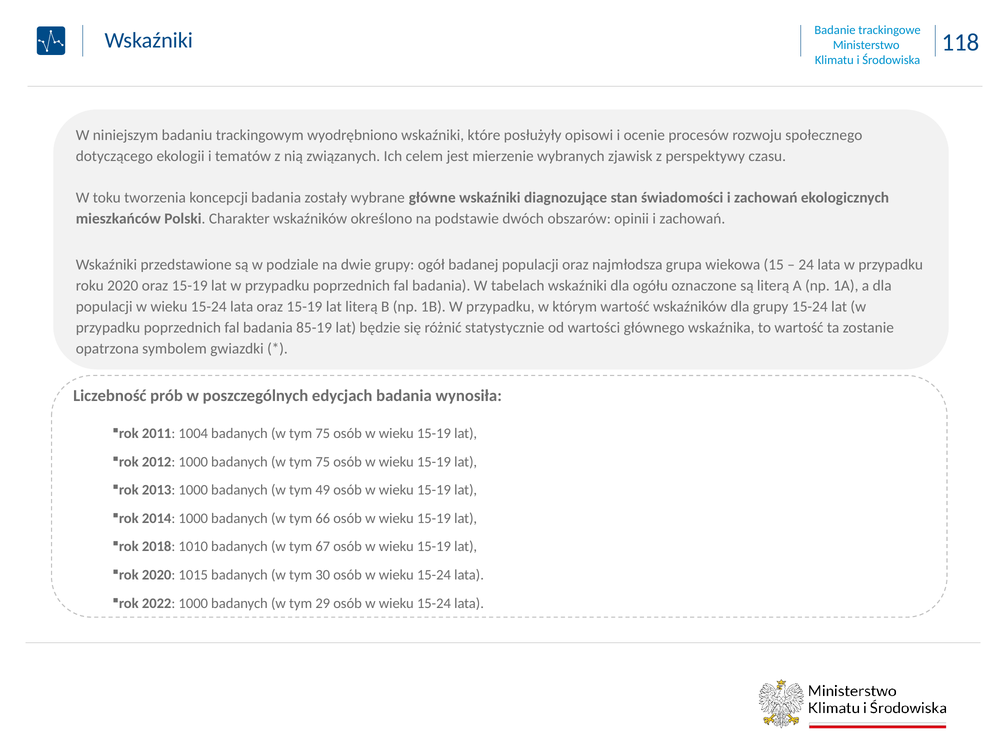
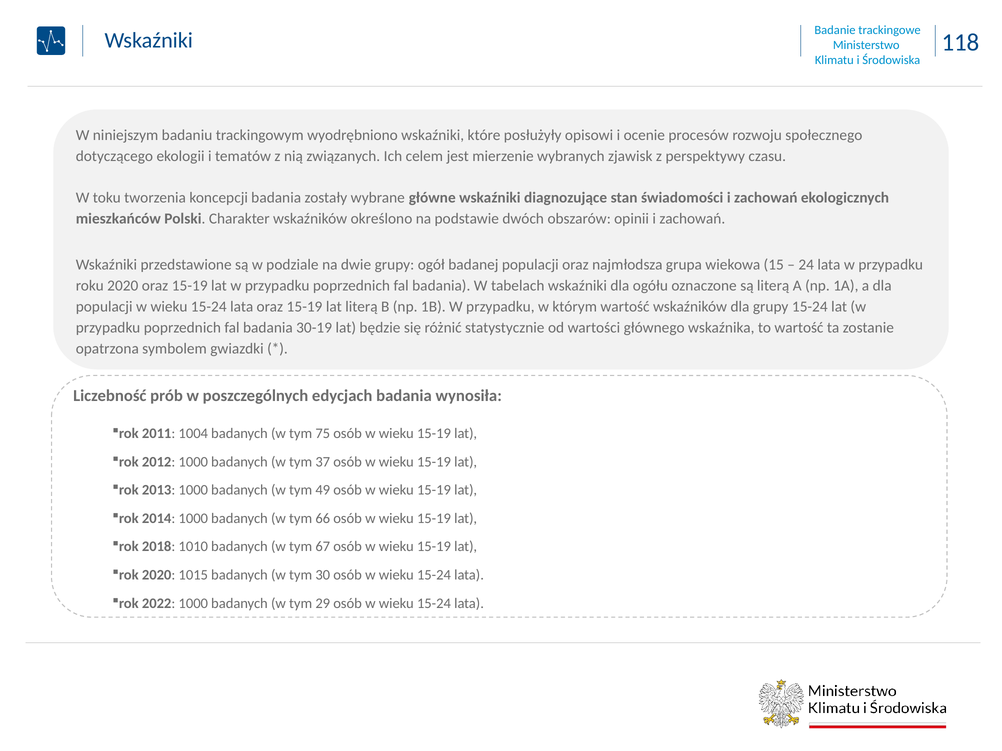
85-19: 85-19 -> 30-19
75 at (323, 462): 75 -> 37
